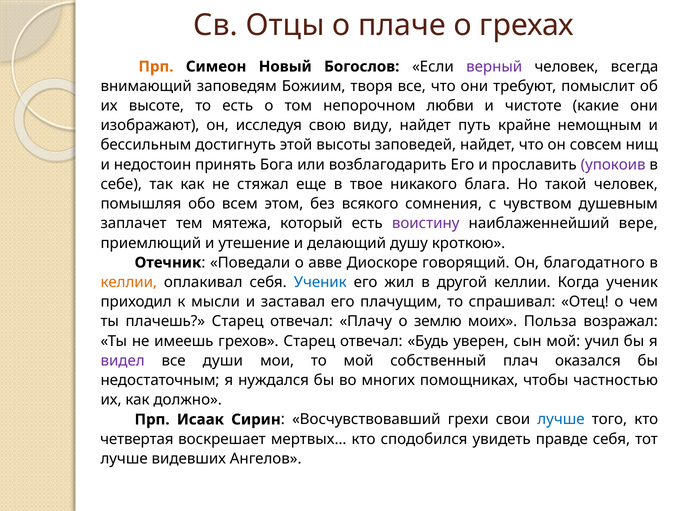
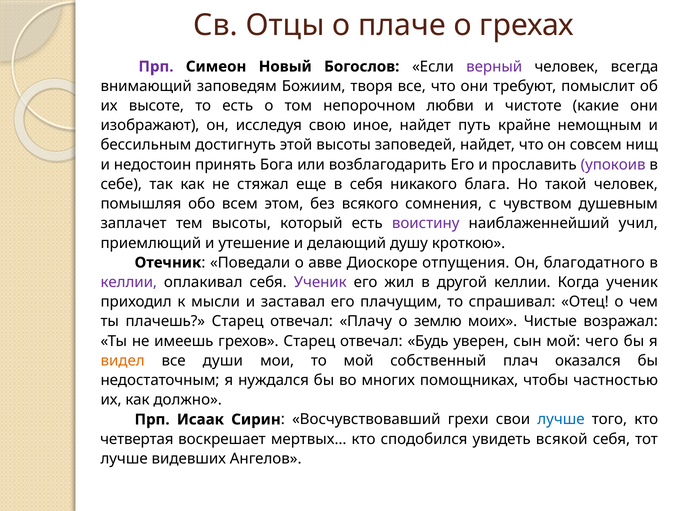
Прп at (156, 67) colour: orange -> purple
виду: виду -> иное
в твое: твое -> себя
тем мятежа: мятежа -> высоты
вере: вере -> учил
говорящий: говорящий -> отпущения
келлии at (129, 282) colour: orange -> purple
Ученик at (320, 282) colour: blue -> purple
Польза: Польза -> Чистые
учил: учил -> чего
видел colour: purple -> orange
правде: правде -> всякой
